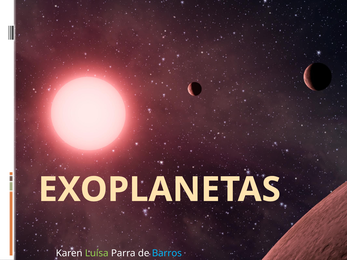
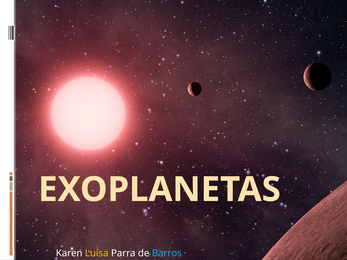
Luísa colour: light green -> yellow
